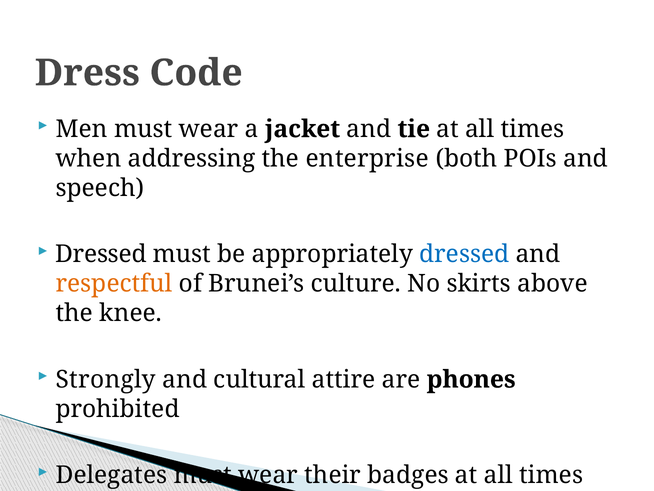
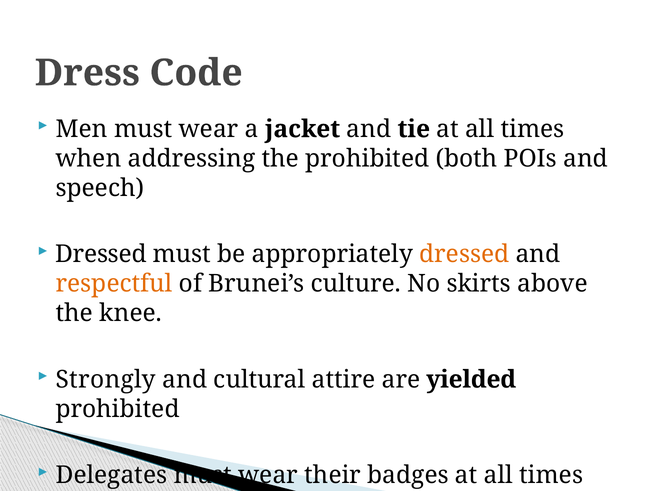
the enterprise: enterprise -> prohibited
dressed at (464, 254) colour: blue -> orange
phones: phones -> yielded
